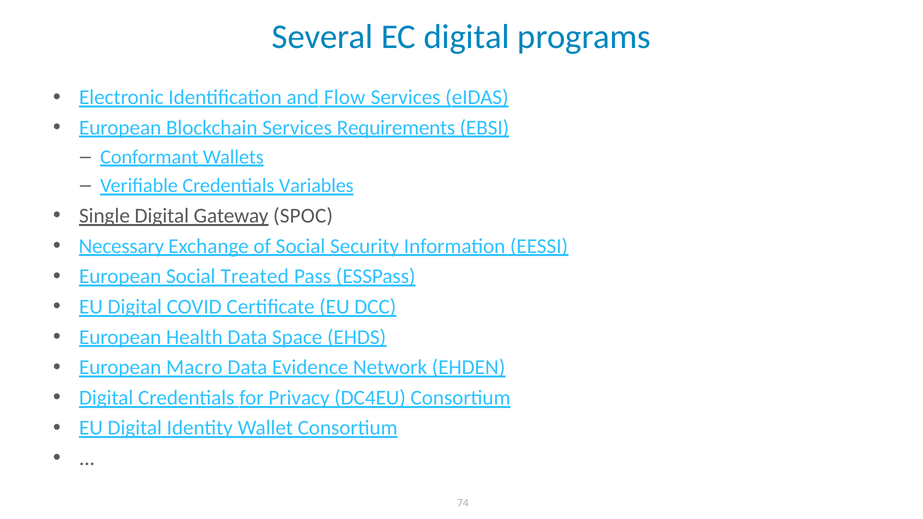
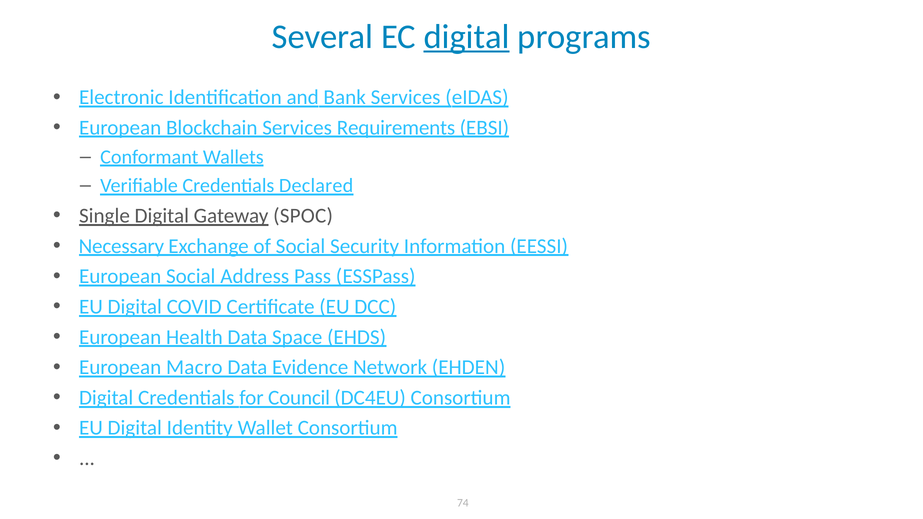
digital at (467, 37) underline: none -> present
Flow: Flow -> Bank
Variables: Variables -> Declared
Treated: Treated -> Address
Privacy: Privacy -> Council
